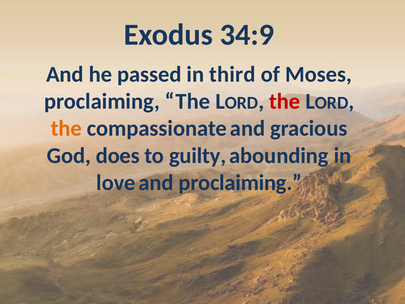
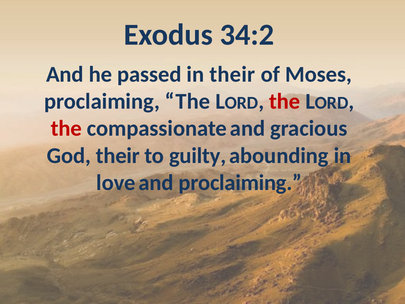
34:9: 34:9 -> 34:2
in third: third -> their
the at (66, 128) colour: orange -> red
God does: does -> their
